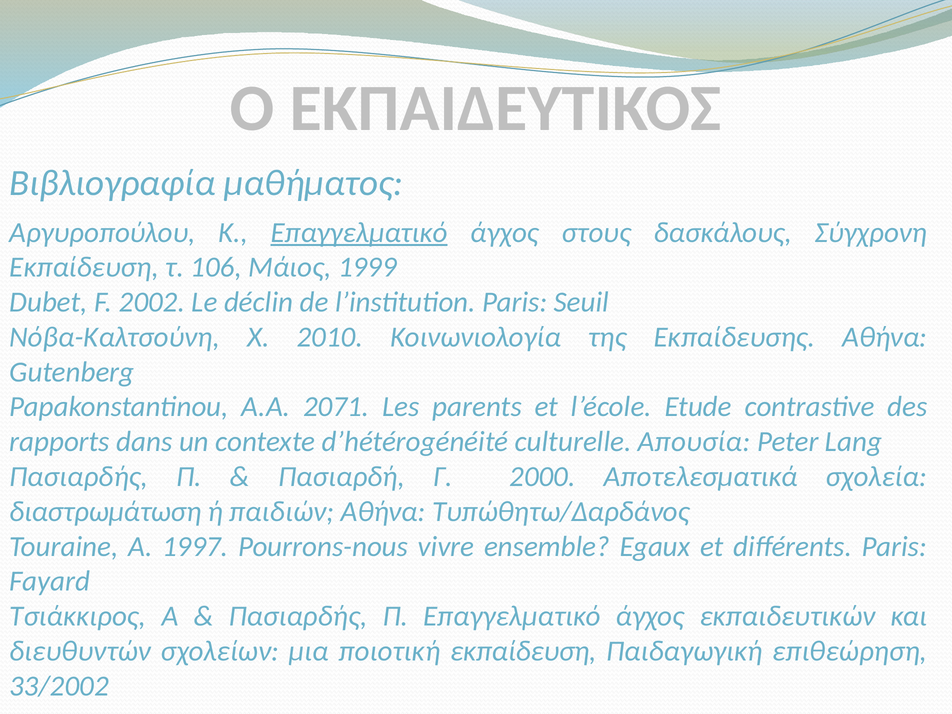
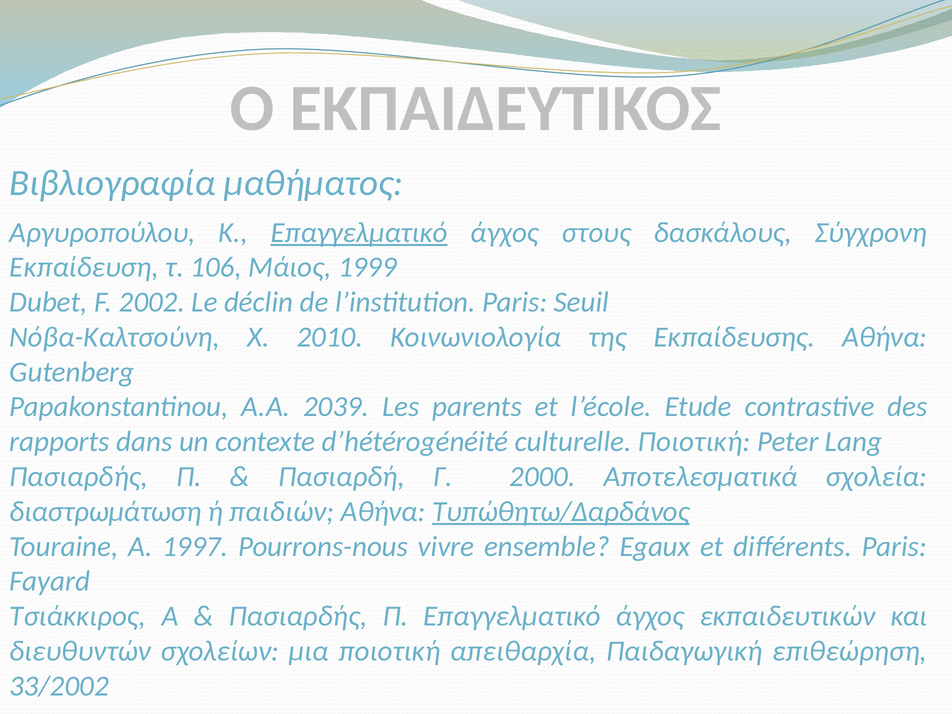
2071: 2071 -> 2039
culturelle Απουσία: Απουσία -> Ποιοτική
Τυπώθητω/Δαρδάνος underline: none -> present
ποιοτική εκπαίδευση: εκπαίδευση -> απειθαρχία
